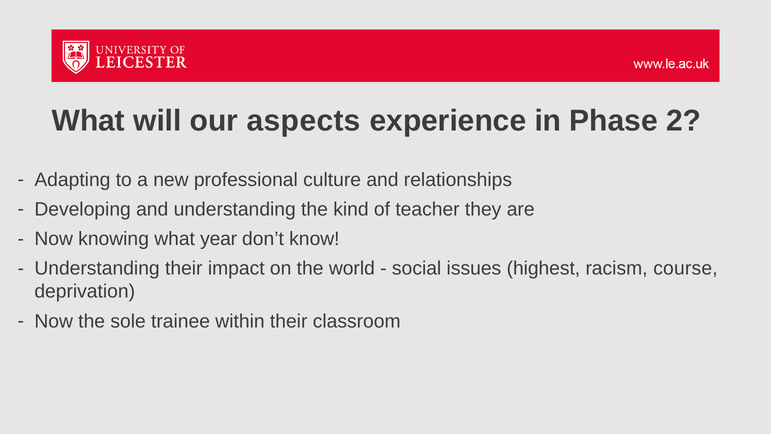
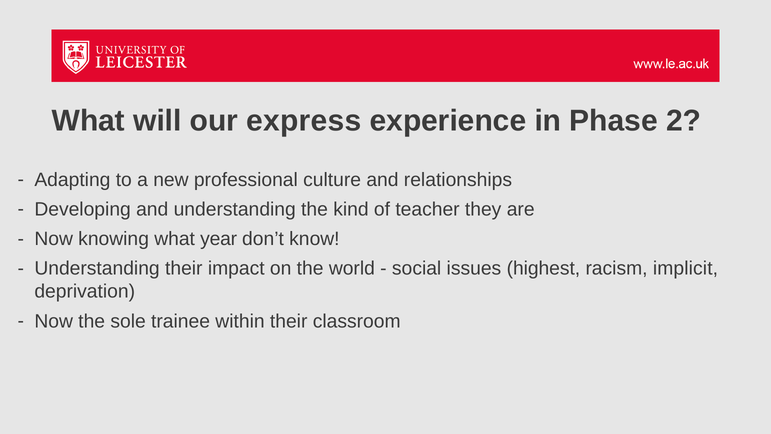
aspects: aspects -> express
course: course -> implicit
